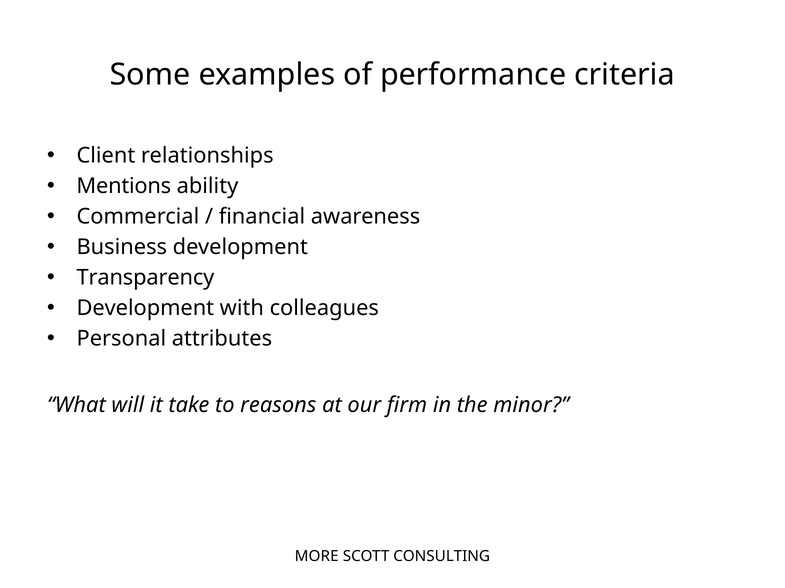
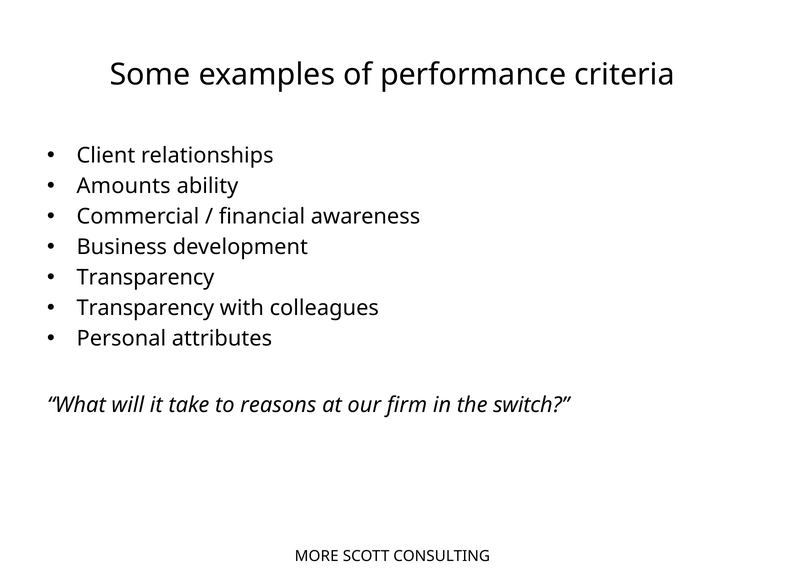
Mentions: Mentions -> Amounts
Development at (145, 309): Development -> Transparency
minor: minor -> switch
